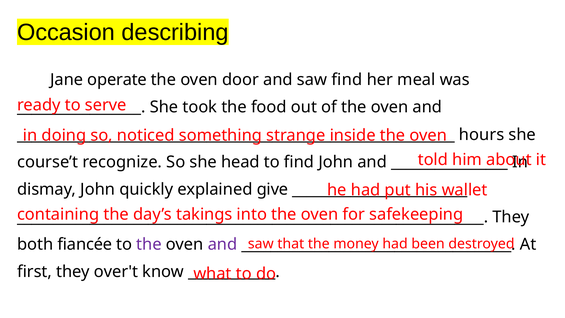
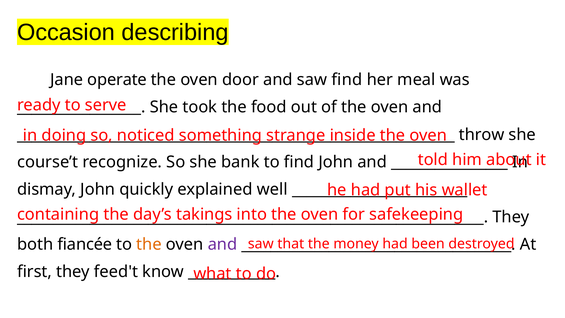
hours: hours -> throw
head: head -> bank
give: give -> well
the at (149, 244) colour: purple -> orange
over't: over't -> feed't
